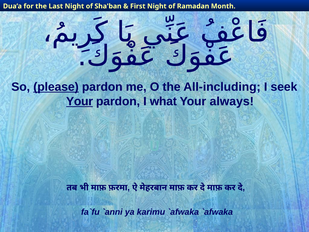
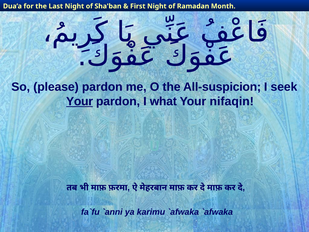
please underline: present -> none
All-including: All-including -> All-suspicion
always: always -> nifaqin
